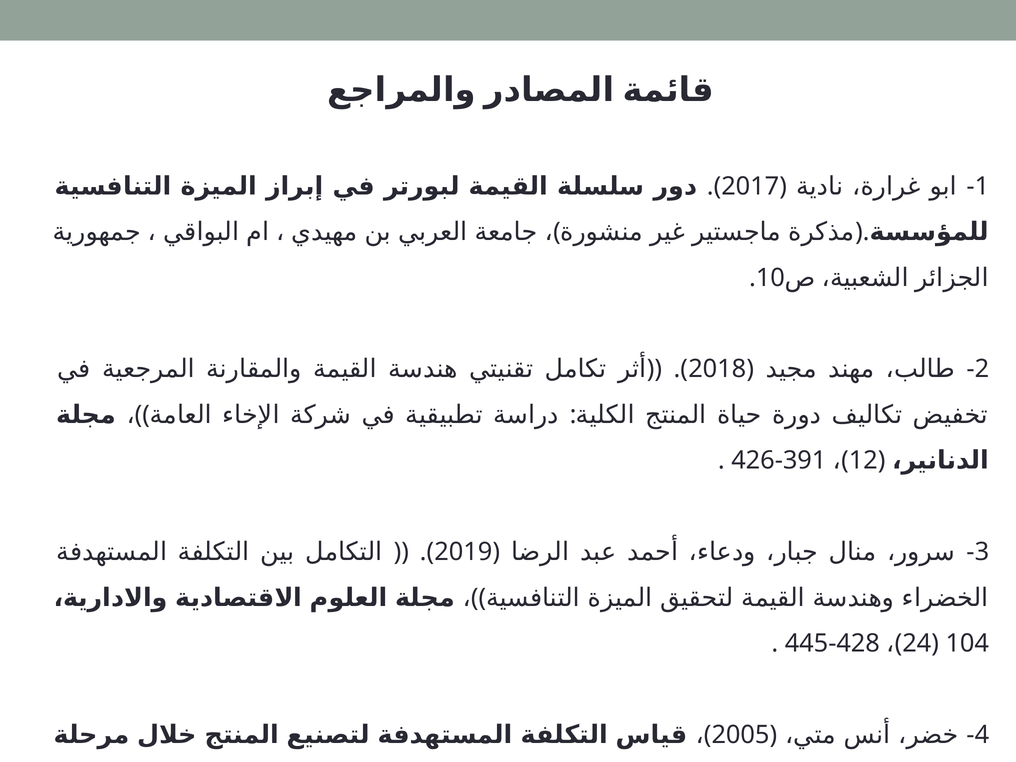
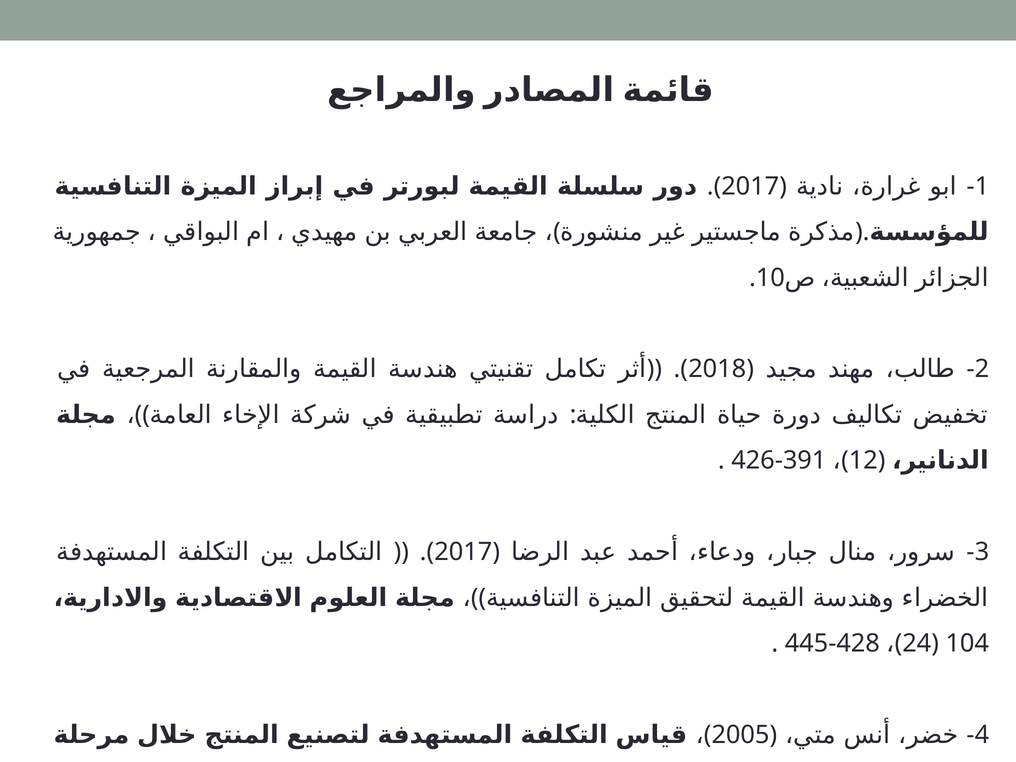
2019 at (463, 552): 2019 -> 2017
